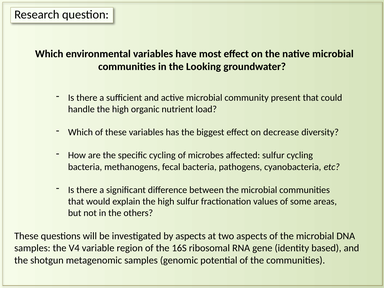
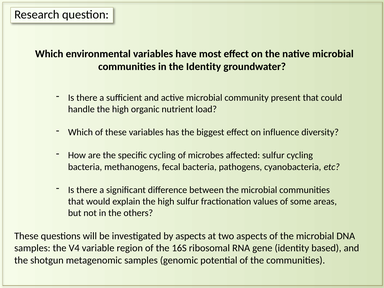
the Looking: Looking -> Identity
decrease: decrease -> influence
